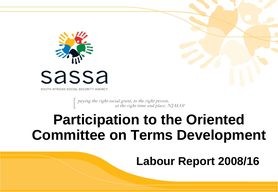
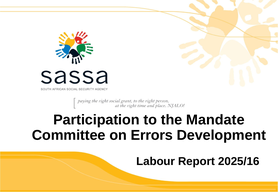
Oriented: Oriented -> Mandate
Terms: Terms -> Errors
2008/16: 2008/16 -> 2025/16
